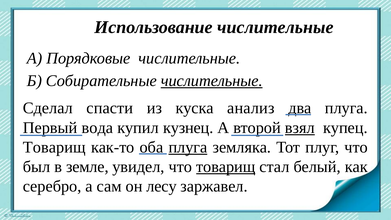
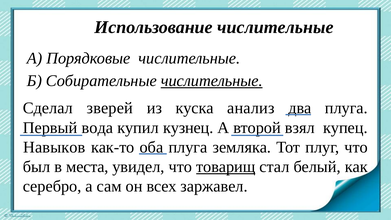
спасти: спасти -> зверей
взял underline: present -> none
Товарищ at (54, 147): Товарищ -> Навыков
плуга at (188, 147) underline: present -> none
земле: земле -> места
лесу: лесу -> всех
